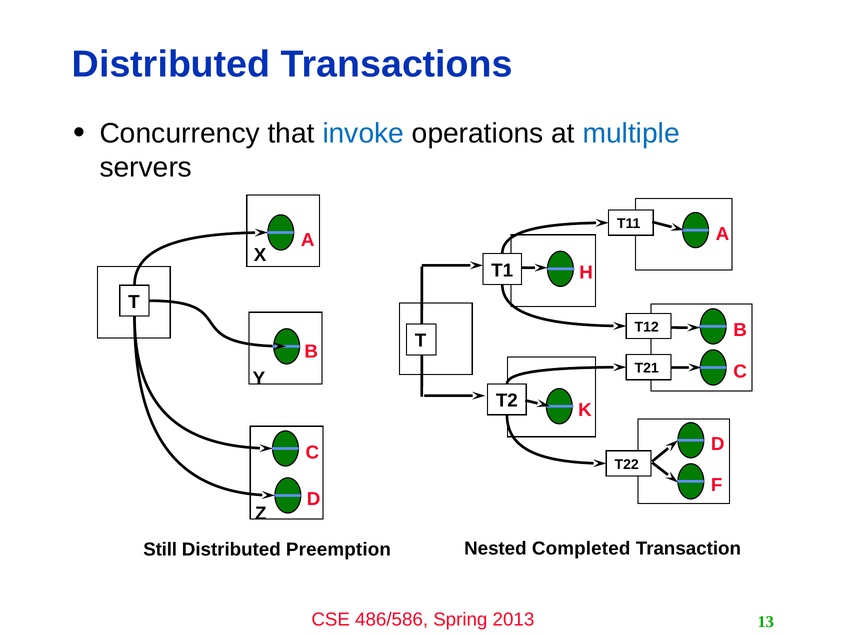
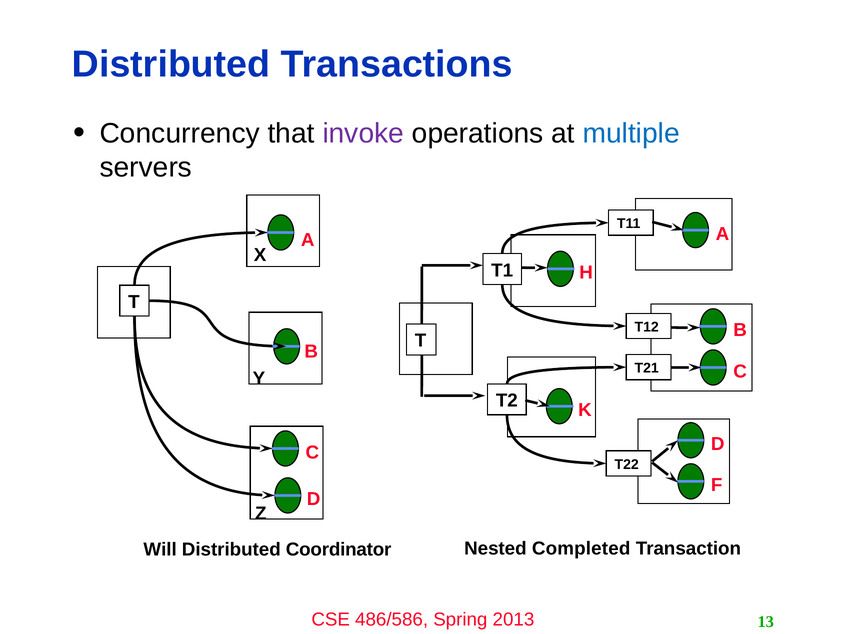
invoke colour: blue -> purple
Still: Still -> Will
Preemption: Preemption -> Coordinator
